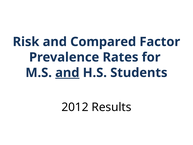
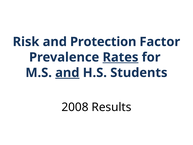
Compared: Compared -> Protection
Rates underline: none -> present
2012: 2012 -> 2008
